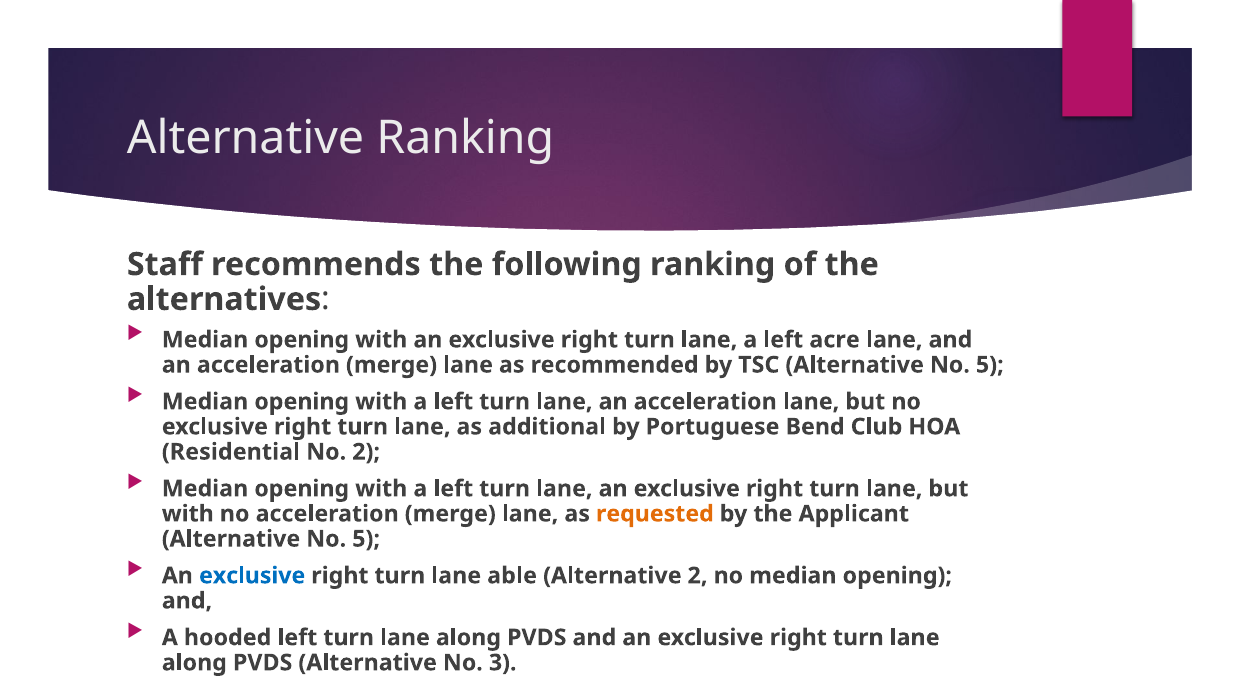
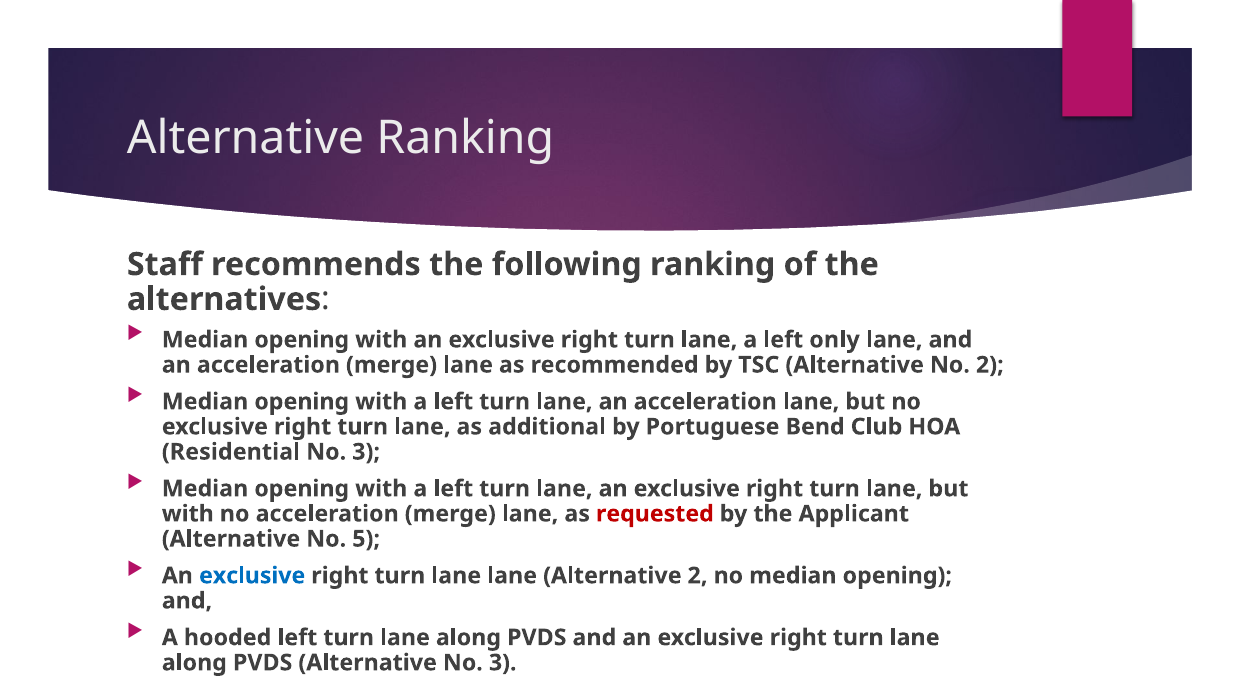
acre: acre -> only
TSC Alternative No 5: 5 -> 2
2 at (366, 452): 2 -> 3
requested colour: orange -> red
lane able: able -> lane
